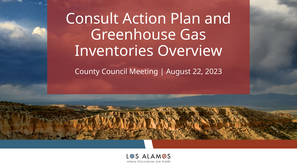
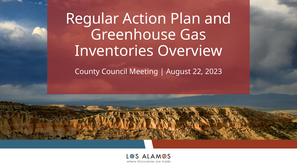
Consult: Consult -> Regular
